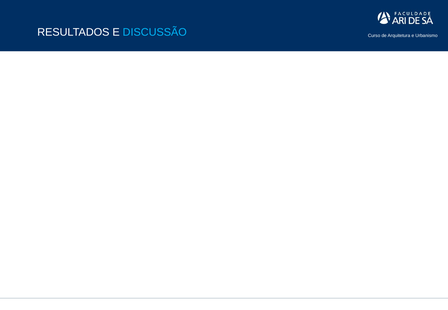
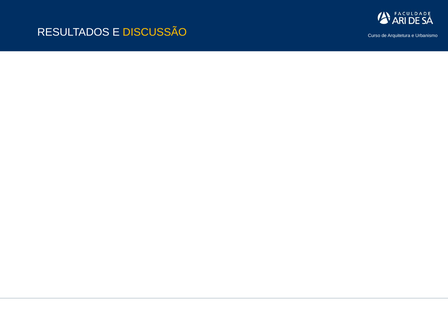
DISCUSSÃO colour: light blue -> yellow
